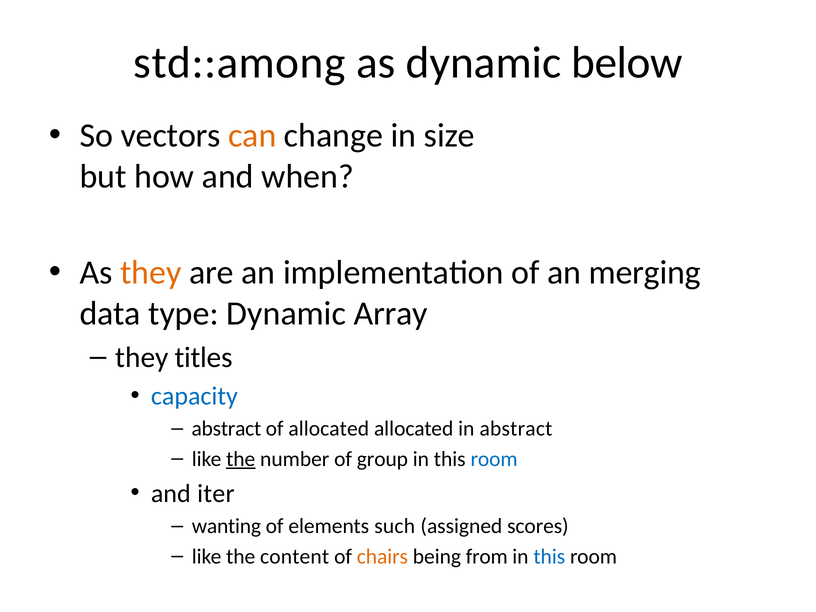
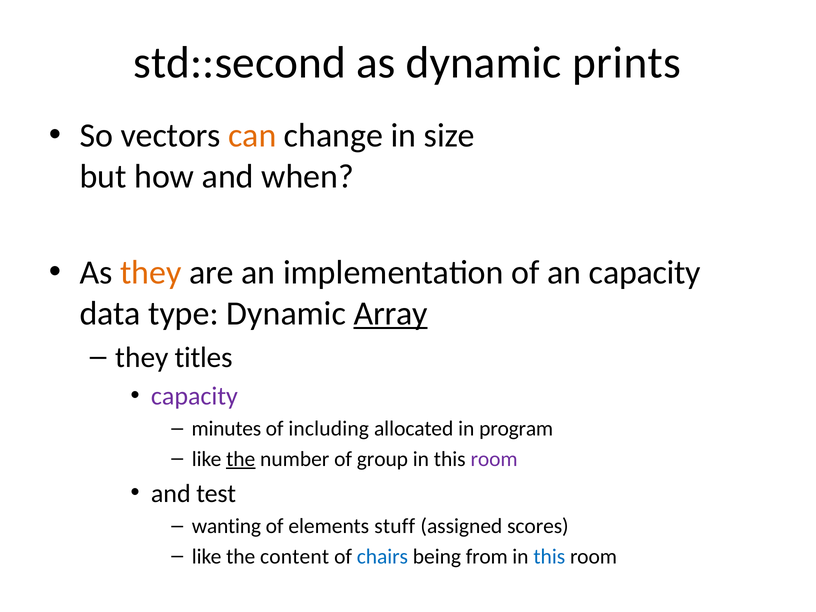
std::among: std::among -> std::second
below: below -> prints
an merging: merging -> capacity
Array underline: none -> present
capacity at (194, 396) colour: blue -> purple
abstract at (226, 429): abstract -> minutes
of allocated: allocated -> including
in abstract: abstract -> program
room at (494, 459) colour: blue -> purple
iter: iter -> test
such: such -> stuff
chairs colour: orange -> blue
